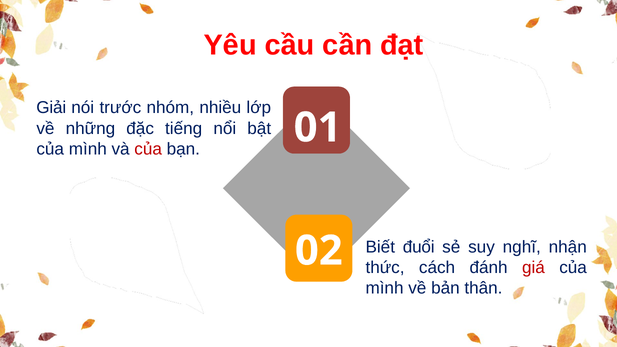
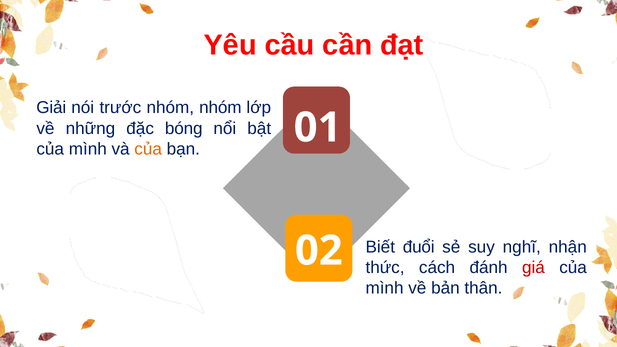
nhóm nhiều: nhiều -> nhóm
tiếng: tiếng -> bóng
của at (148, 149) colour: red -> orange
